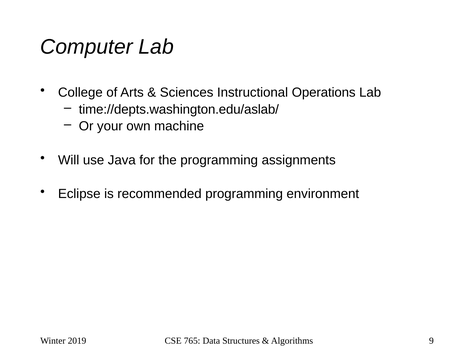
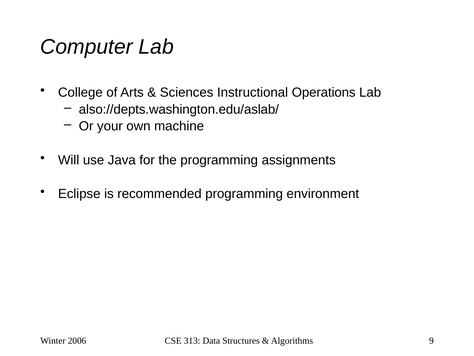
time://depts.washington.edu/aslab/: time://depts.washington.edu/aslab/ -> also://depts.washington.edu/aslab/
2019: 2019 -> 2006
765: 765 -> 313
